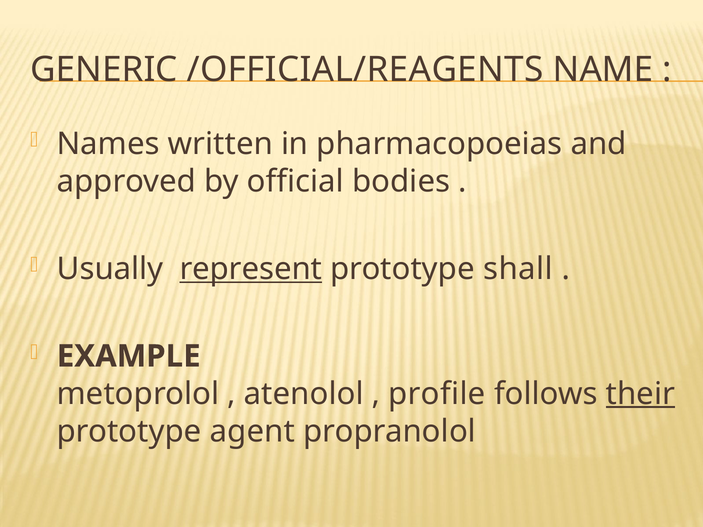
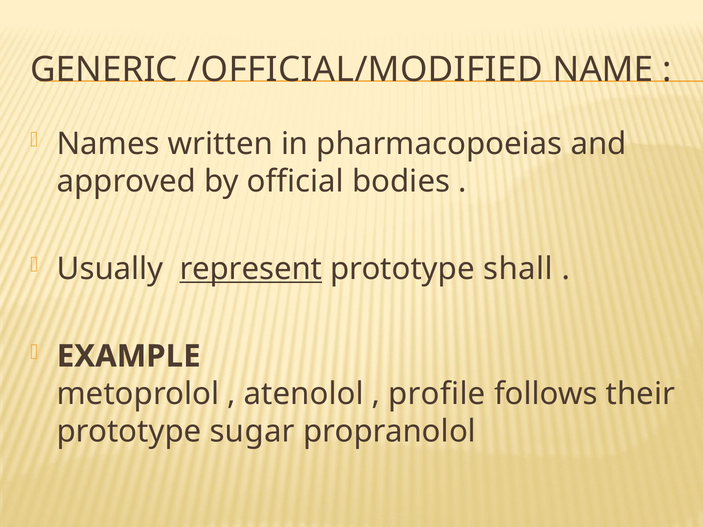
/OFFICIAL/REAGENTS: /OFFICIAL/REAGENTS -> /OFFICIAL/MODIFIED
their underline: present -> none
agent: agent -> sugar
